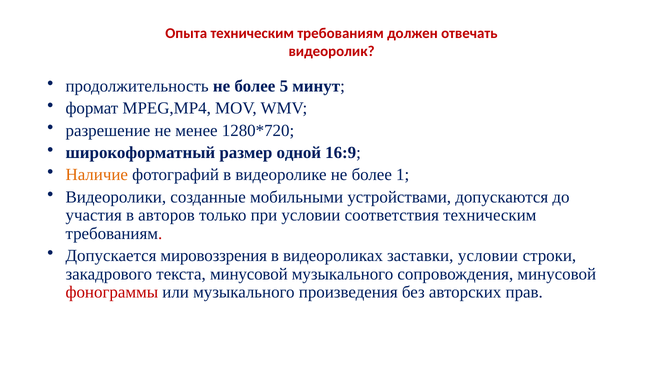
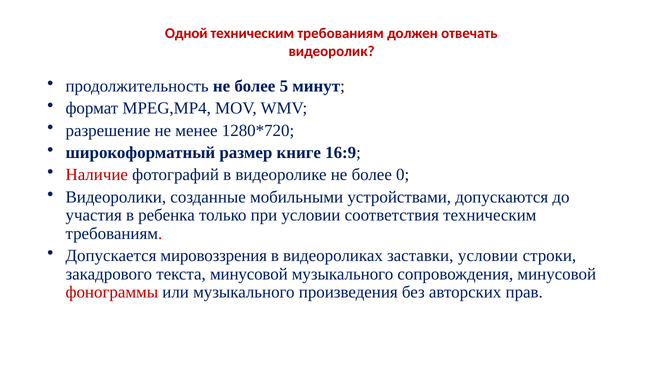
Опыта: Опыта -> Одной
одной: одной -> книге
Наличие colour: orange -> red
1: 1 -> 0
авторов: авторов -> ребенка
